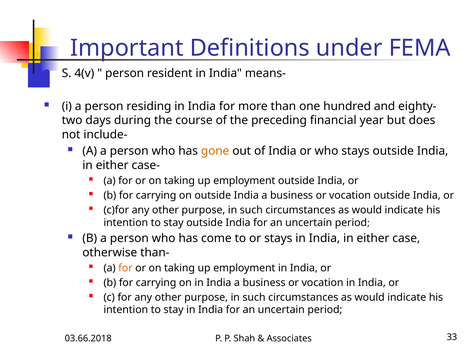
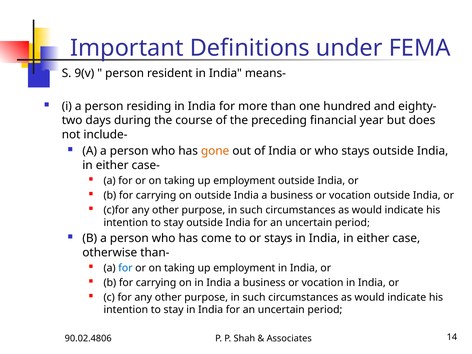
4(v: 4(v -> 9(v
for at (125, 268) colour: orange -> blue
03.66.2018: 03.66.2018 -> 90.02.4806
33: 33 -> 14
